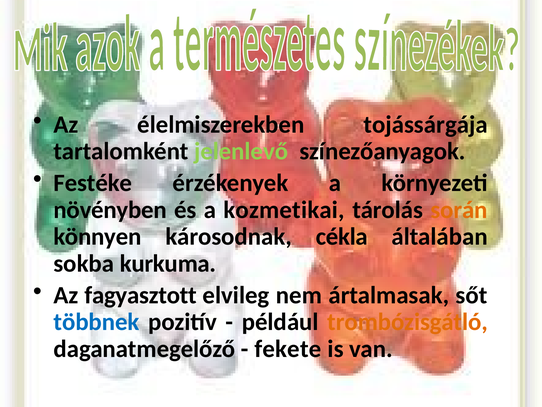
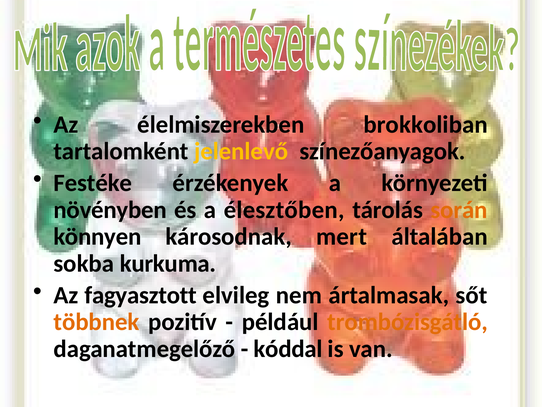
tojássárgája: tojássárgája -> brokkoliban
jelenlevő colour: light green -> yellow
kozmetikai: kozmetikai -> élesztőben
cékla: cékla -> mert
többnek colour: blue -> orange
fekete: fekete -> kóddal
